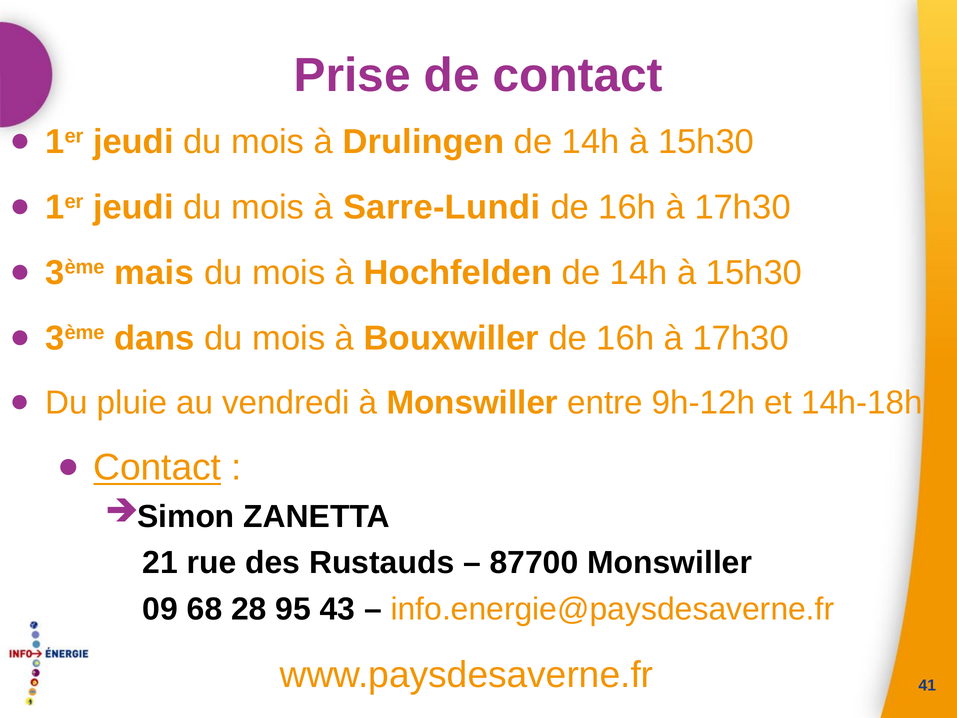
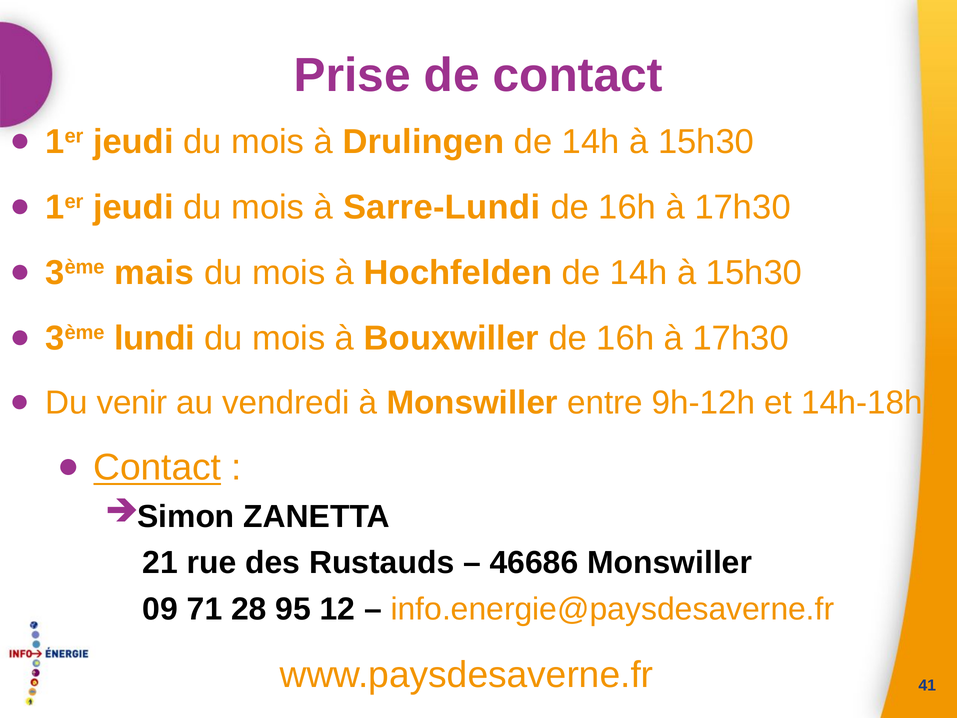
dans: dans -> lundi
pluie: pluie -> venir
87700: 87700 -> 46686
68: 68 -> 71
43: 43 -> 12
